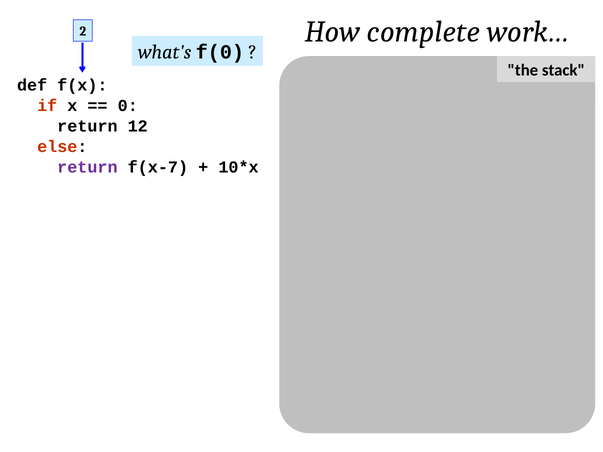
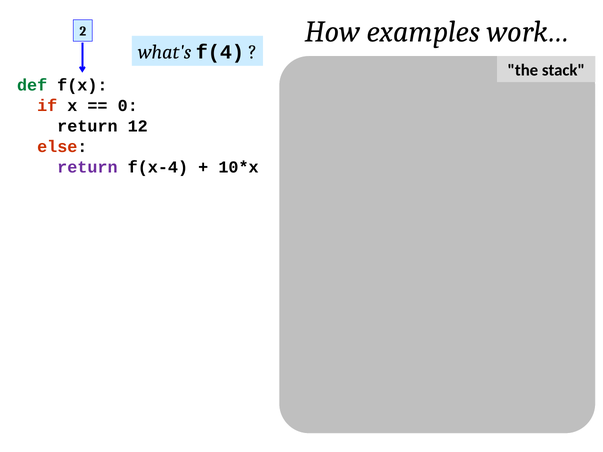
complete: complete -> examples
f(0: f(0 -> f(4
def colour: black -> green
f(x-7: f(x-7 -> f(x-4
